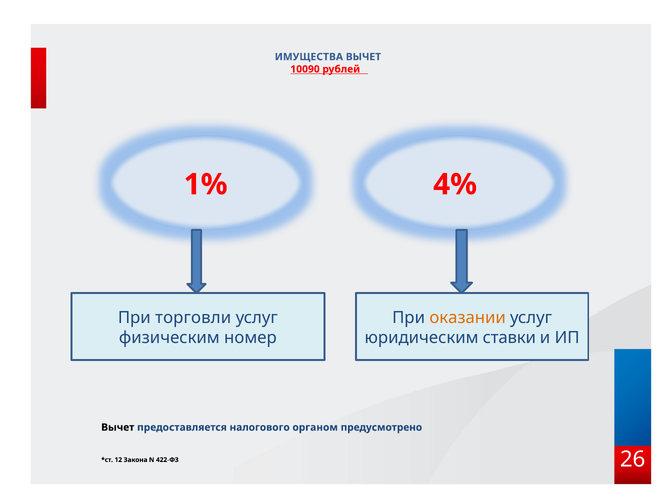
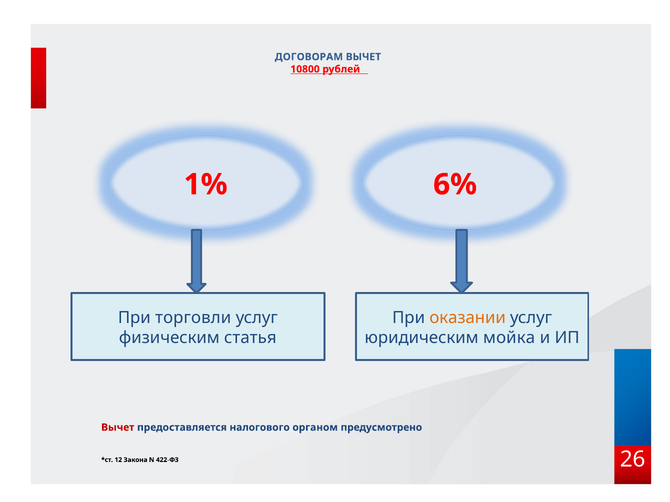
ИМУЩЕСТВА: ИМУЩЕСТВА -> ДОГОВОРАМ
10090: 10090 -> 10800
4%: 4% -> 6%
номер: номер -> статья
ставки: ставки -> мойка
Вычет at (118, 428) colour: black -> red
